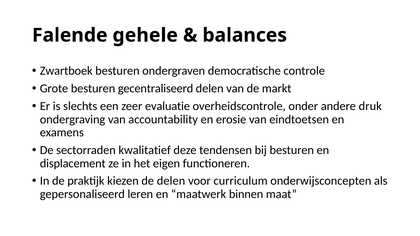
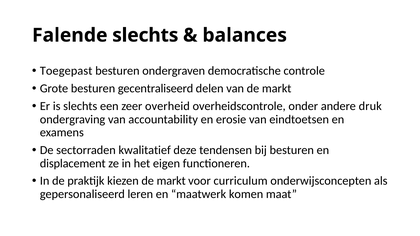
Falende gehele: gehele -> slechts
Zwartboek: Zwartboek -> Toegepast
evaluatie: evaluatie -> overheid
kiezen de delen: delen -> markt
binnen: binnen -> komen
